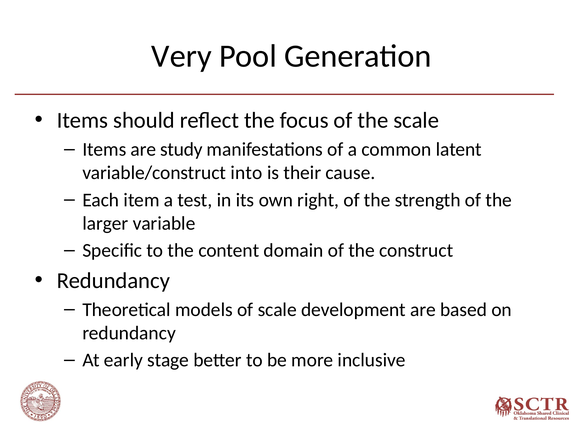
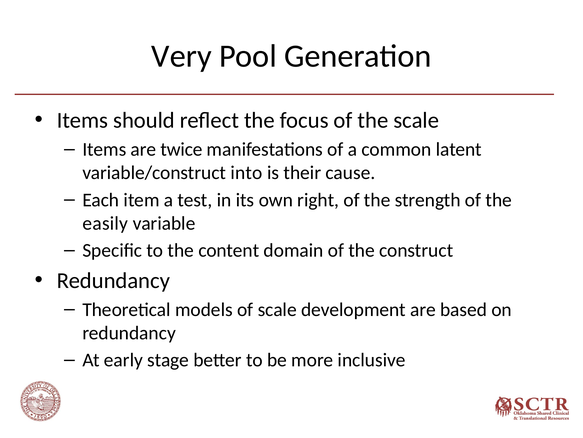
study: study -> twice
larger: larger -> easily
